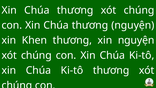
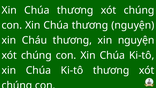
Khen: Khen -> Cháu
